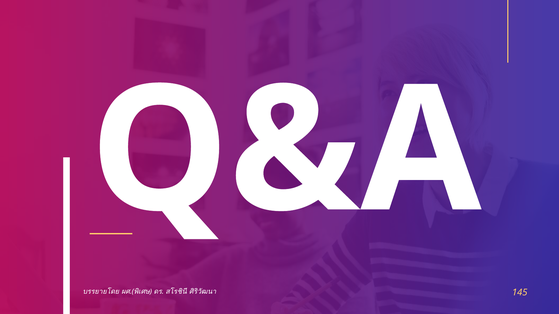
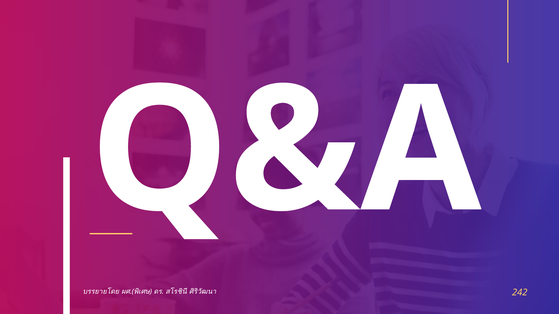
145: 145 -> 242
